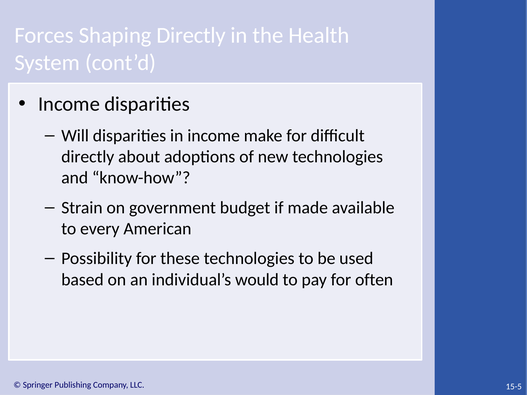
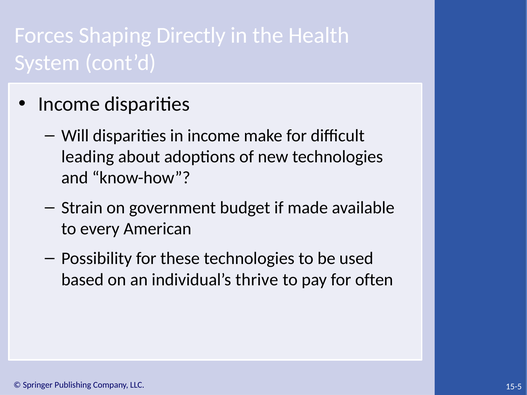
directly at (88, 157): directly -> leading
would: would -> thrive
